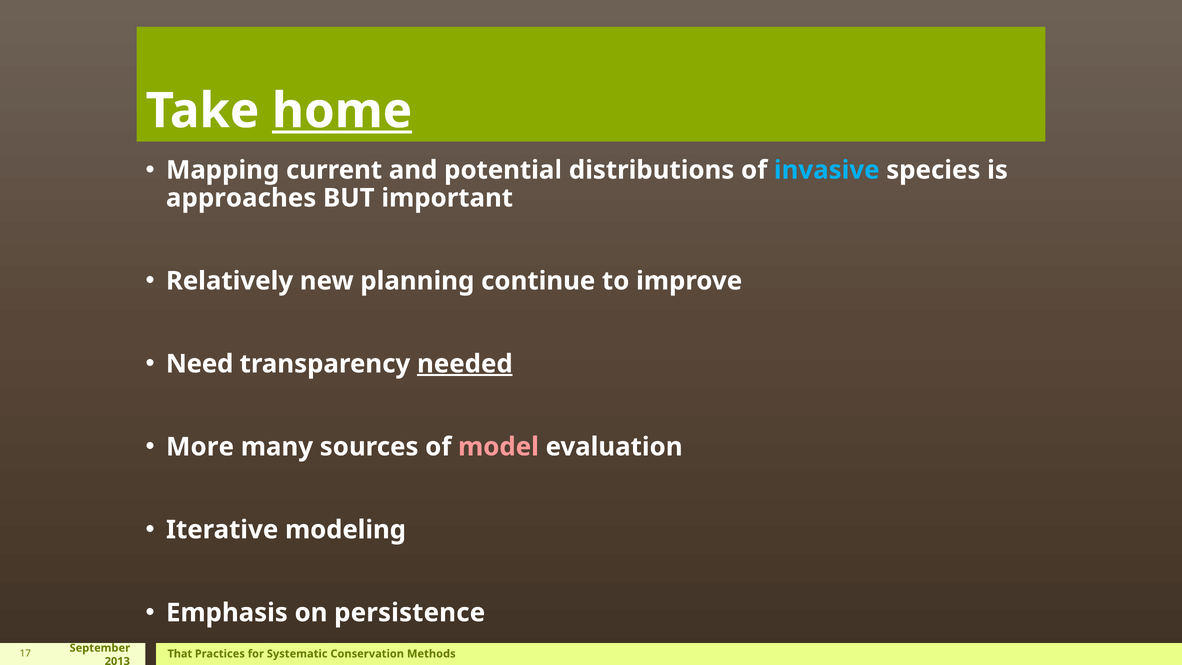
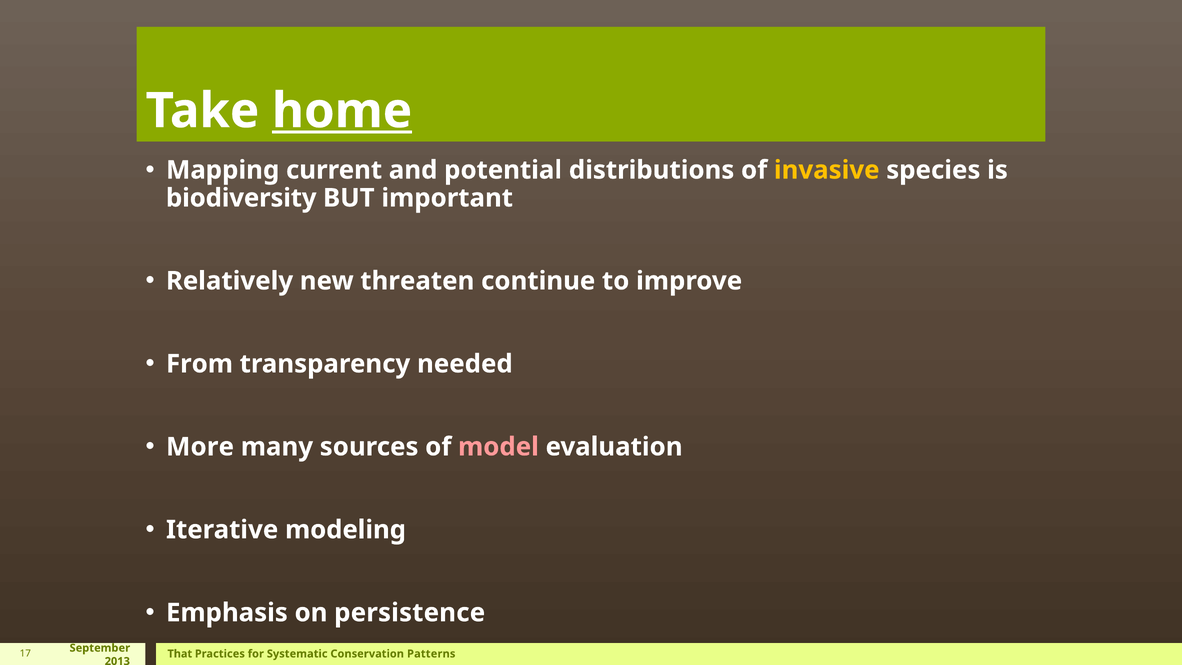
invasive colour: light blue -> yellow
approaches: approaches -> biodiversity
planning: planning -> threaten
Need: Need -> From
needed underline: present -> none
Methods: Methods -> Patterns
